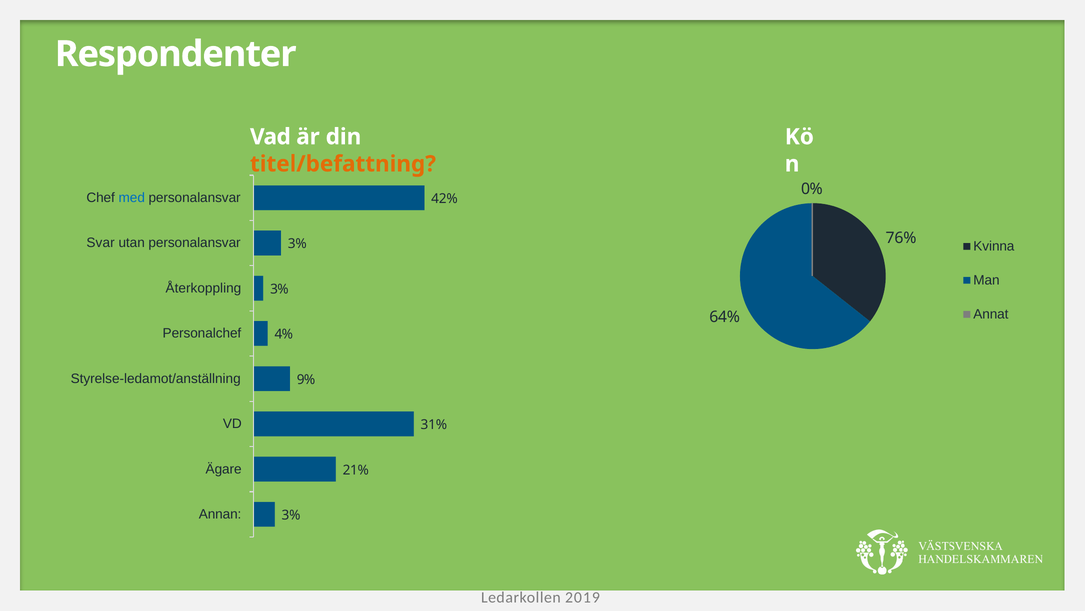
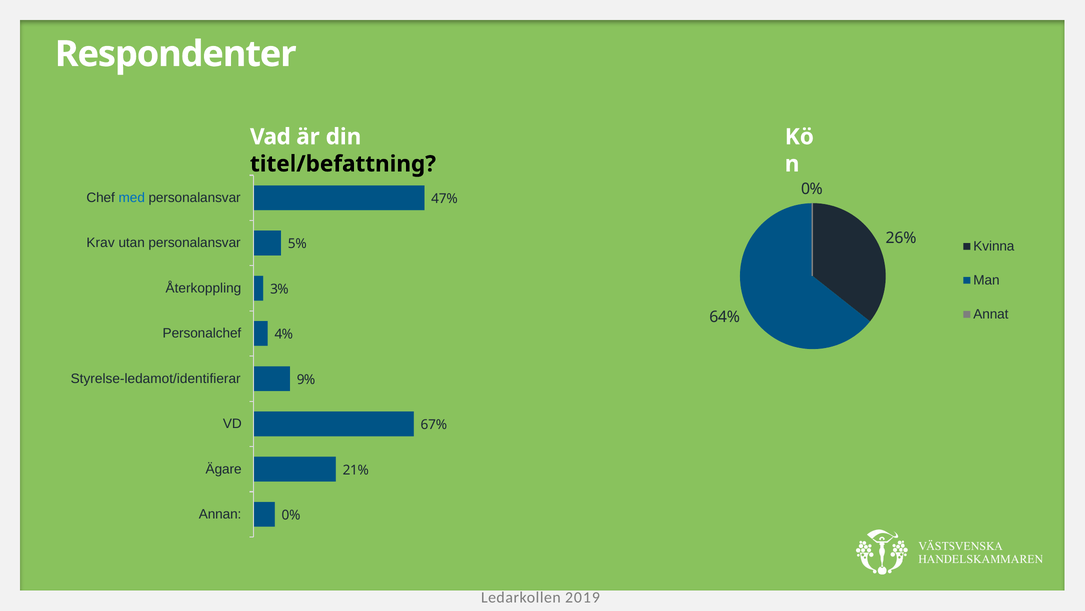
titel/befattning colour: orange -> black
42%: 42% -> 47%
76%: 76% -> 26%
Svar: Svar -> Krav
3% at (297, 244): 3% -> 5%
Styrelse-ledamot/anställning: Styrelse-ledamot/anställning -> Styrelse-ledamot/identifierar
31%: 31% -> 67%
3% at (291, 515): 3% -> 0%
